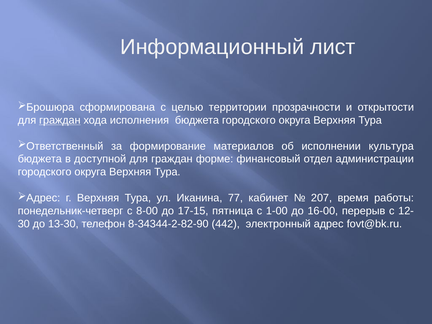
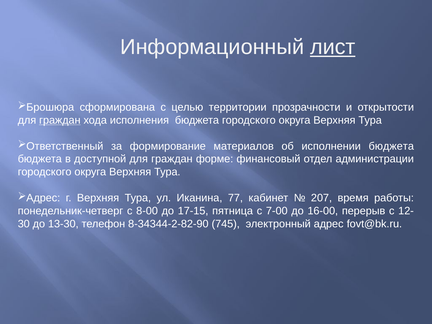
лист underline: none -> present
исполнении культура: культура -> бюджета
1-00: 1-00 -> 7-00
442: 442 -> 745
